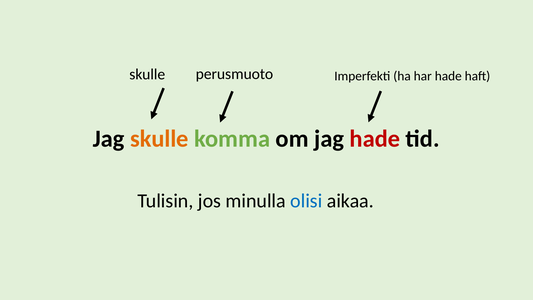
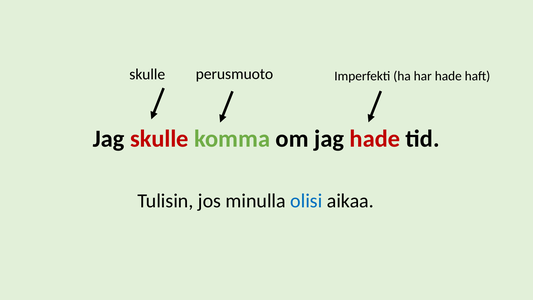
skulle at (159, 139) colour: orange -> red
